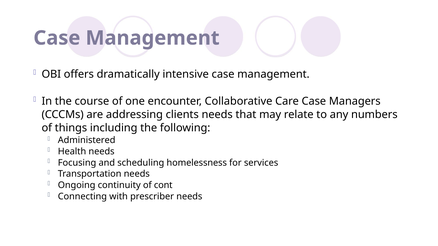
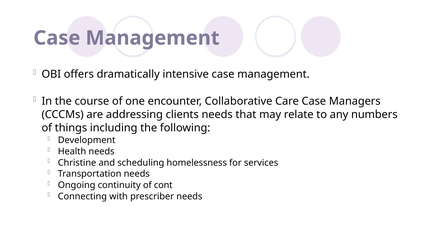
Administered: Administered -> Development
Focusing: Focusing -> Christine
